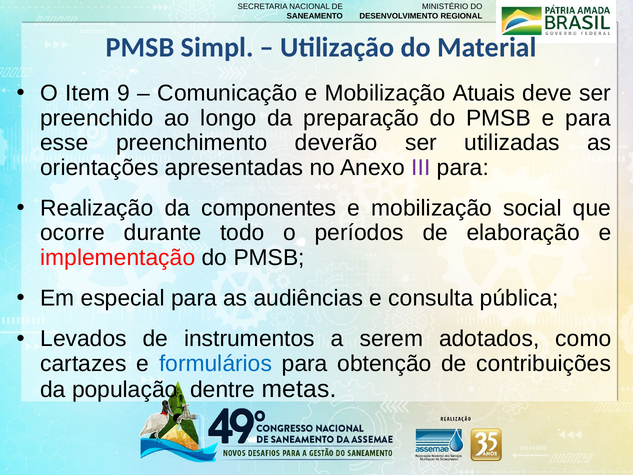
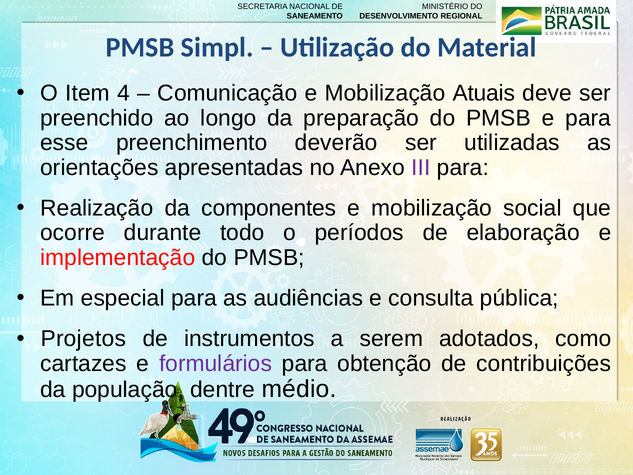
9: 9 -> 4
Levados: Levados -> Projetos
formulários colour: blue -> purple
metas: metas -> médio
